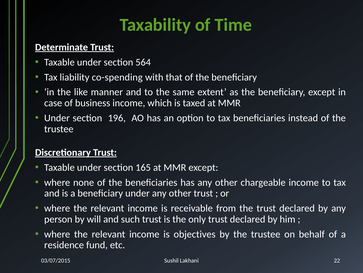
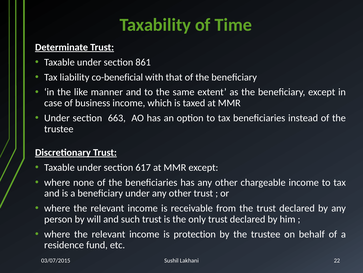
564: 564 -> 861
co-spending: co-spending -> co-beneficial
196: 196 -> 663
165: 165 -> 617
objectives: objectives -> protection
